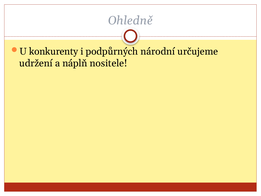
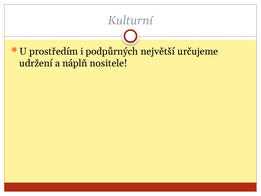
Ohledně: Ohledně -> Kulturní
konkurenty: konkurenty -> prostředím
národní: národní -> největší
